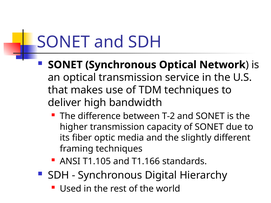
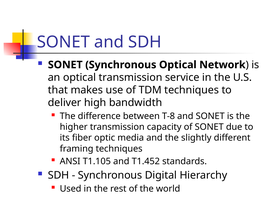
T-2: T-2 -> T-8
T1.166: T1.166 -> T1.452
